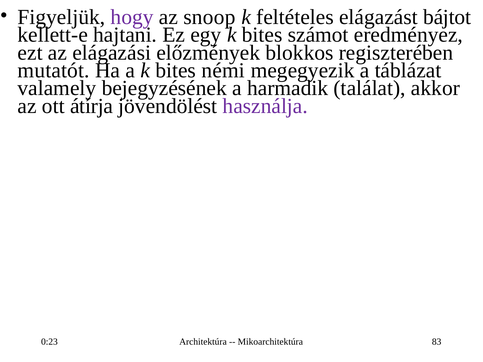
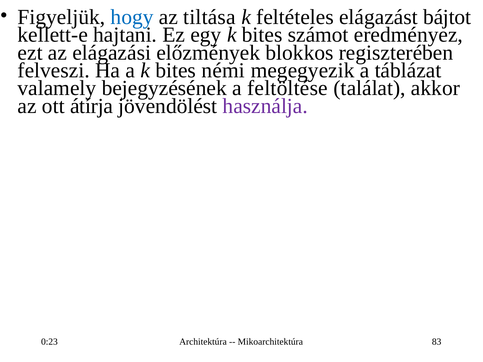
hogy colour: purple -> blue
snoop: snoop -> tiltása
mutatót: mutatót -> felveszi
harmadik: harmadik -> feltöltése
